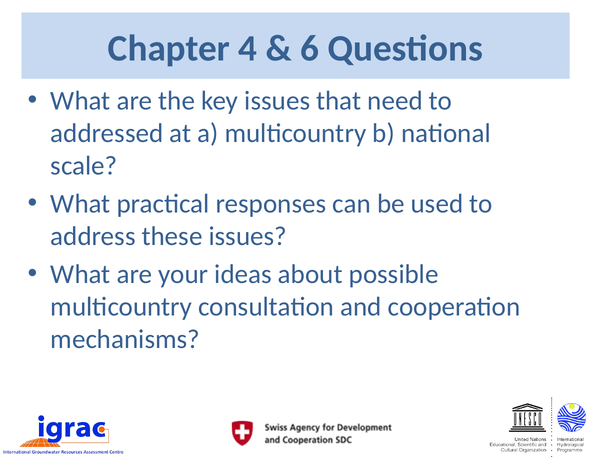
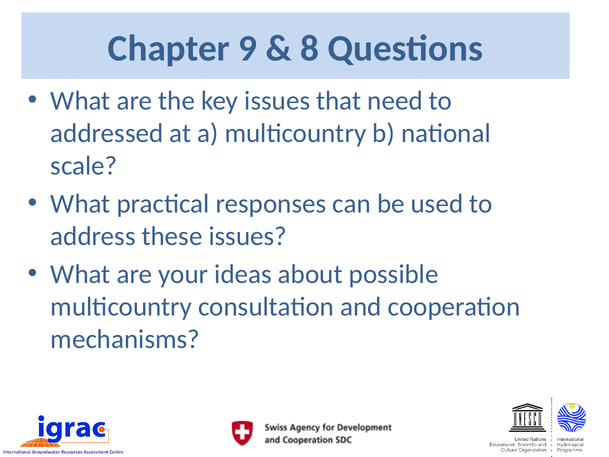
4: 4 -> 9
6: 6 -> 8
